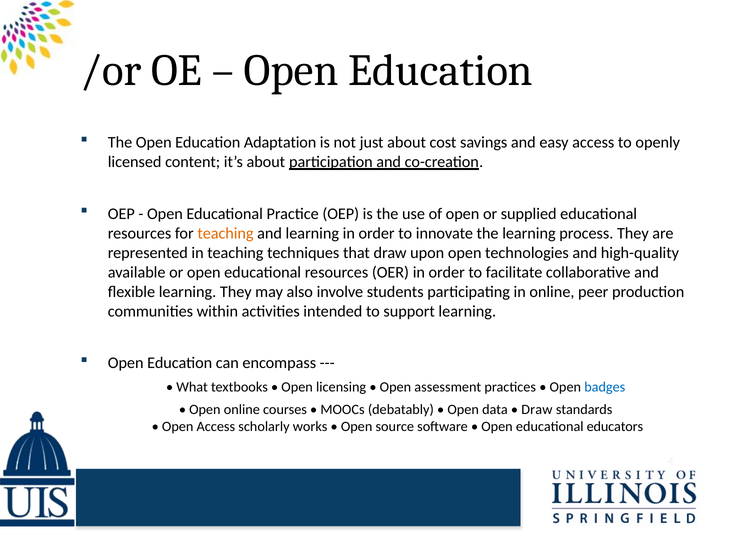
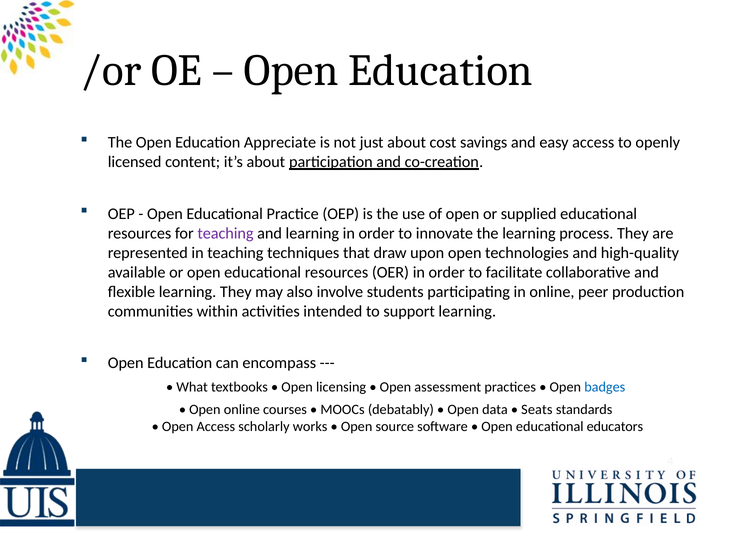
Adaptation: Adaptation -> Appreciate
teaching at (225, 233) colour: orange -> purple
Draw at (537, 410): Draw -> Seats
